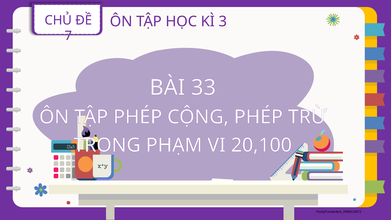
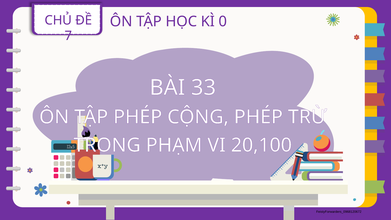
3: 3 -> 0
